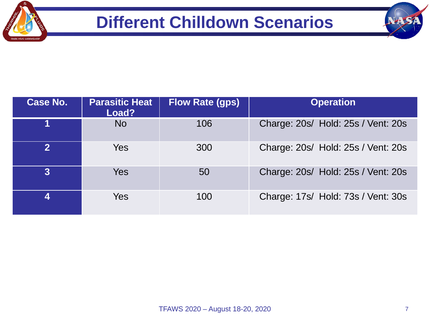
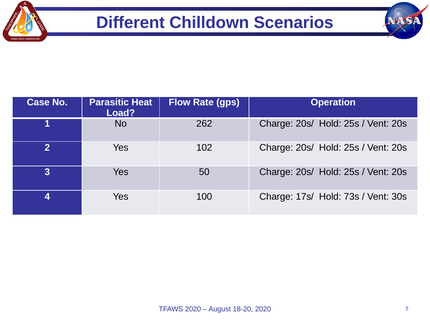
106: 106 -> 262
300: 300 -> 102
